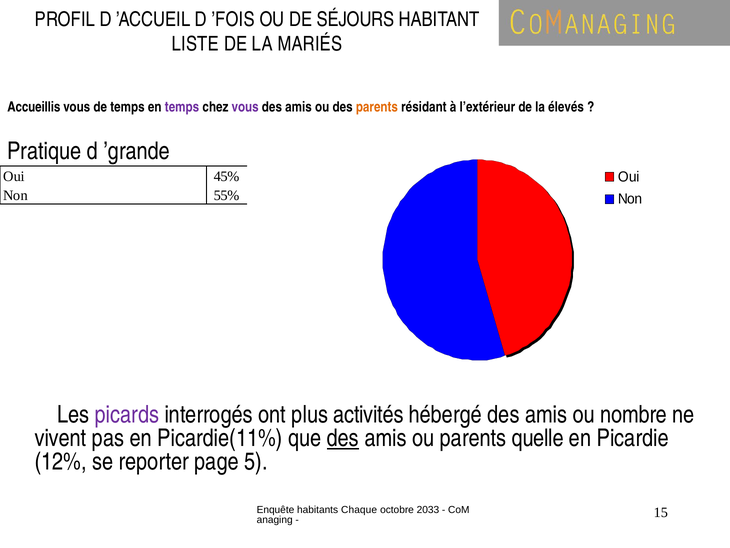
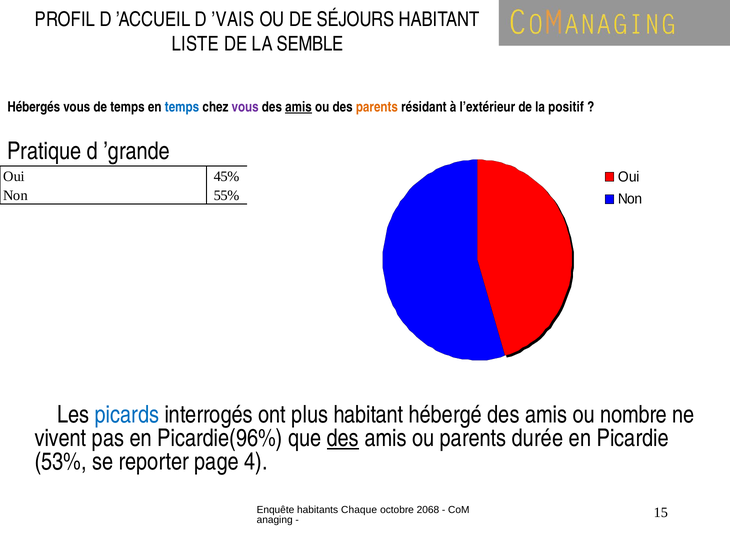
’FOIS: ’FOIS -> ’VAIS
MARIÉS: MARIÉS -> SEMBLE
Accueillis: Accueillis -> Hébergés
temps at (182, 107) colour: purple -> blue
amis at (298, 107) underline: none -> present
élevés: élevés -> positif
picards colour: purple -> blue
plus activités: activités -> habitant
Picardie(11%: Picardie(11% -> Picardie(96%
quelle: quelle -> durée
12%: 12% -> 53%
5: 5 -> 4
2033: 2033 -> 2068
